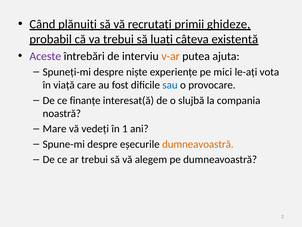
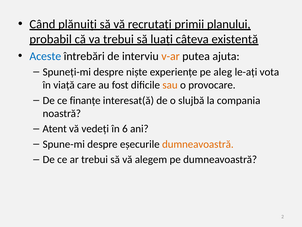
ghideze: ghideze -> planului
Aceste colour: purple -> blue
mici: mici -> aleg
sau colour: blue -> orange
Mare: Mare -> Atent
1: 1 -> 6
